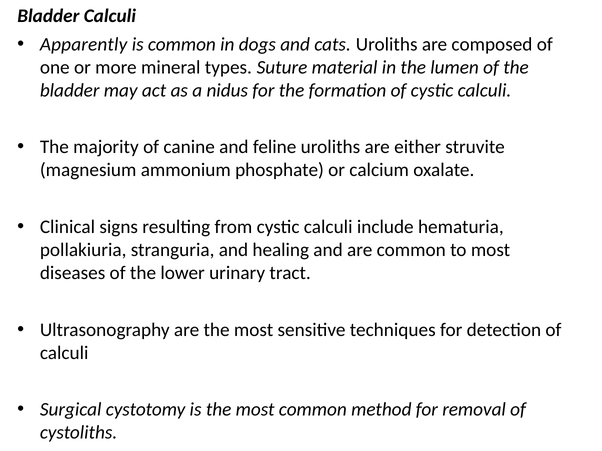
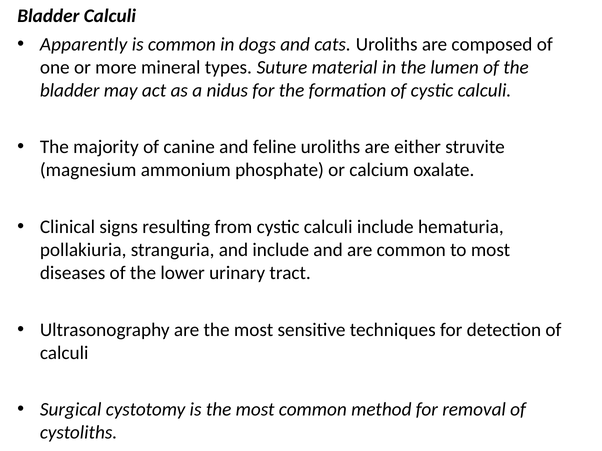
and healing: healing -> include
